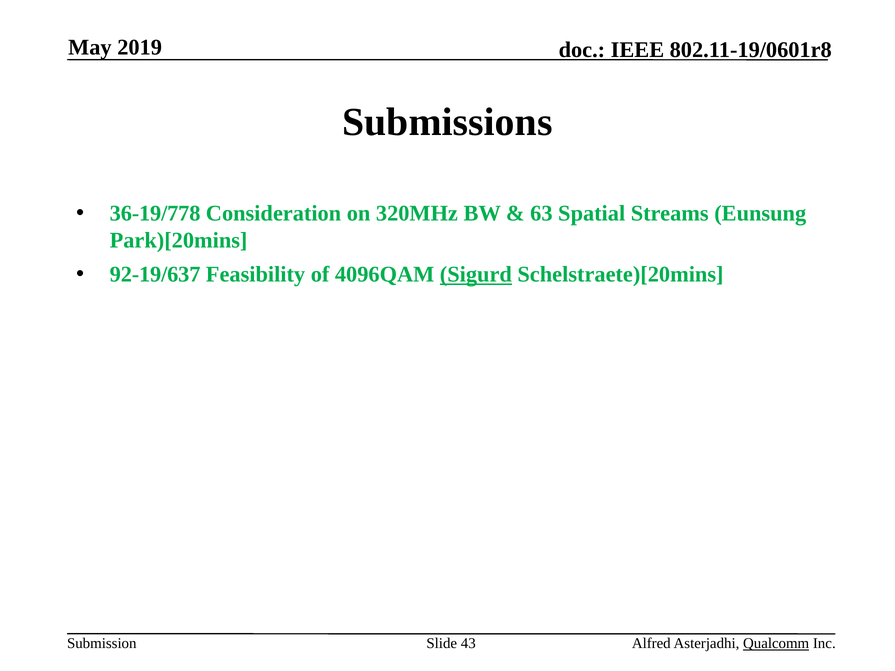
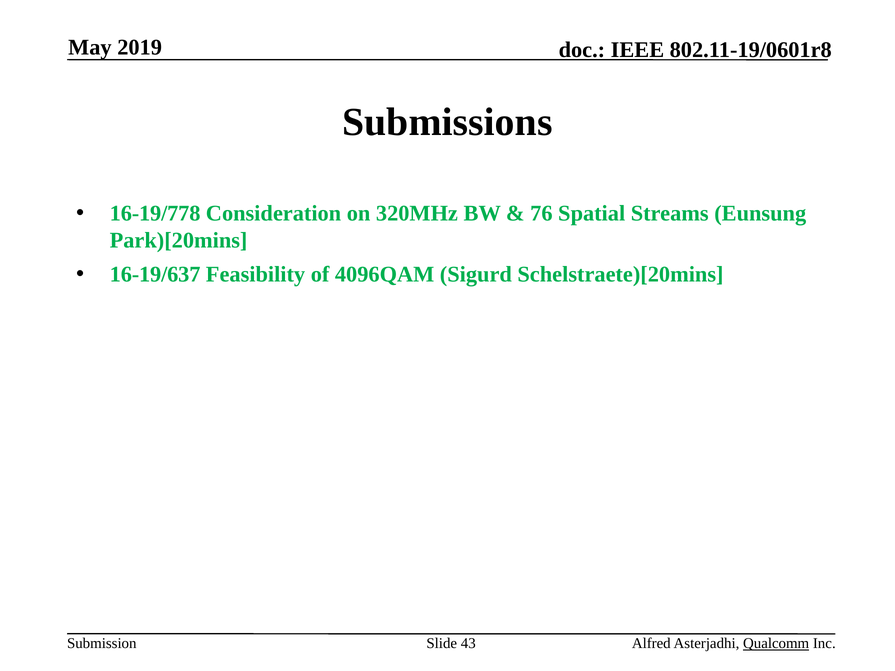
36-19/778: 36-19/778 -> 16-19/778
63: 63 -> 76
92-19/637: 92-19/637 -> 16-19/637
Sigurd underline: present -> none
